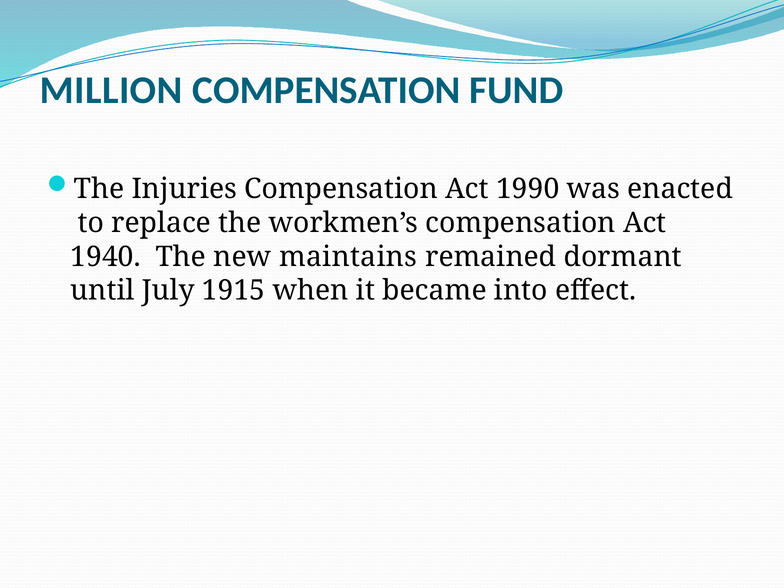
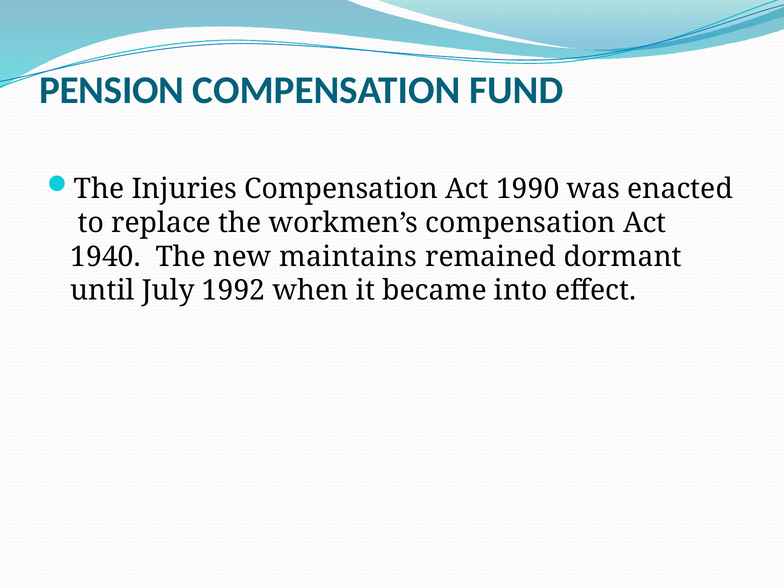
MILLION: MILLION -> PENSION
1915: 1915 -> 1992
